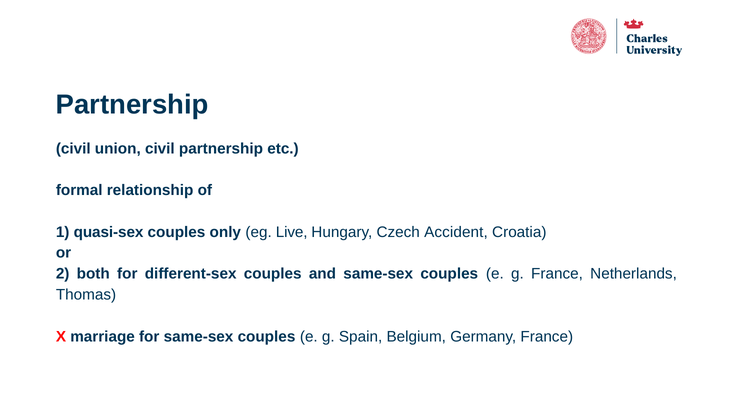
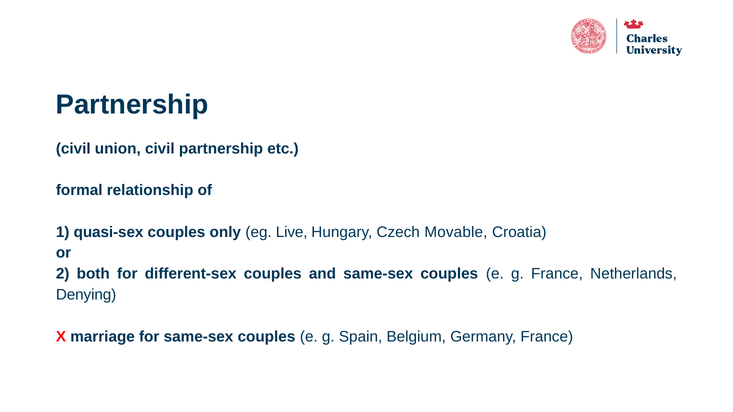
Accident: Accident -> Movable
Thomas: Thomas -> Denying
